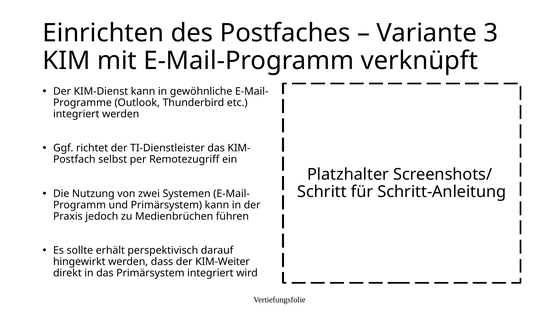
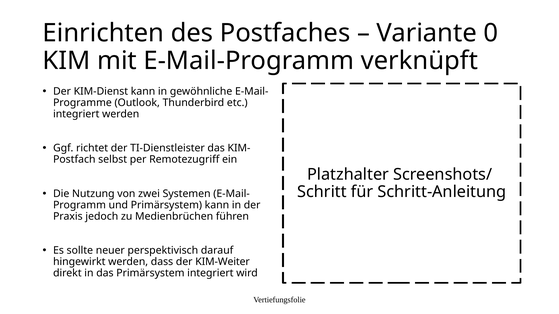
3: 3 -> 0
erhält: erhält -> neuer
